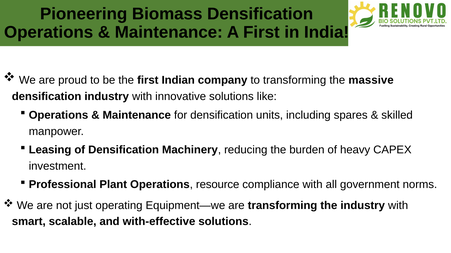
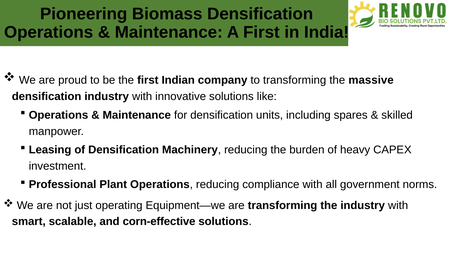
Operations resource: resource -> reducing
with-effective: with-effective -> corn-effective
